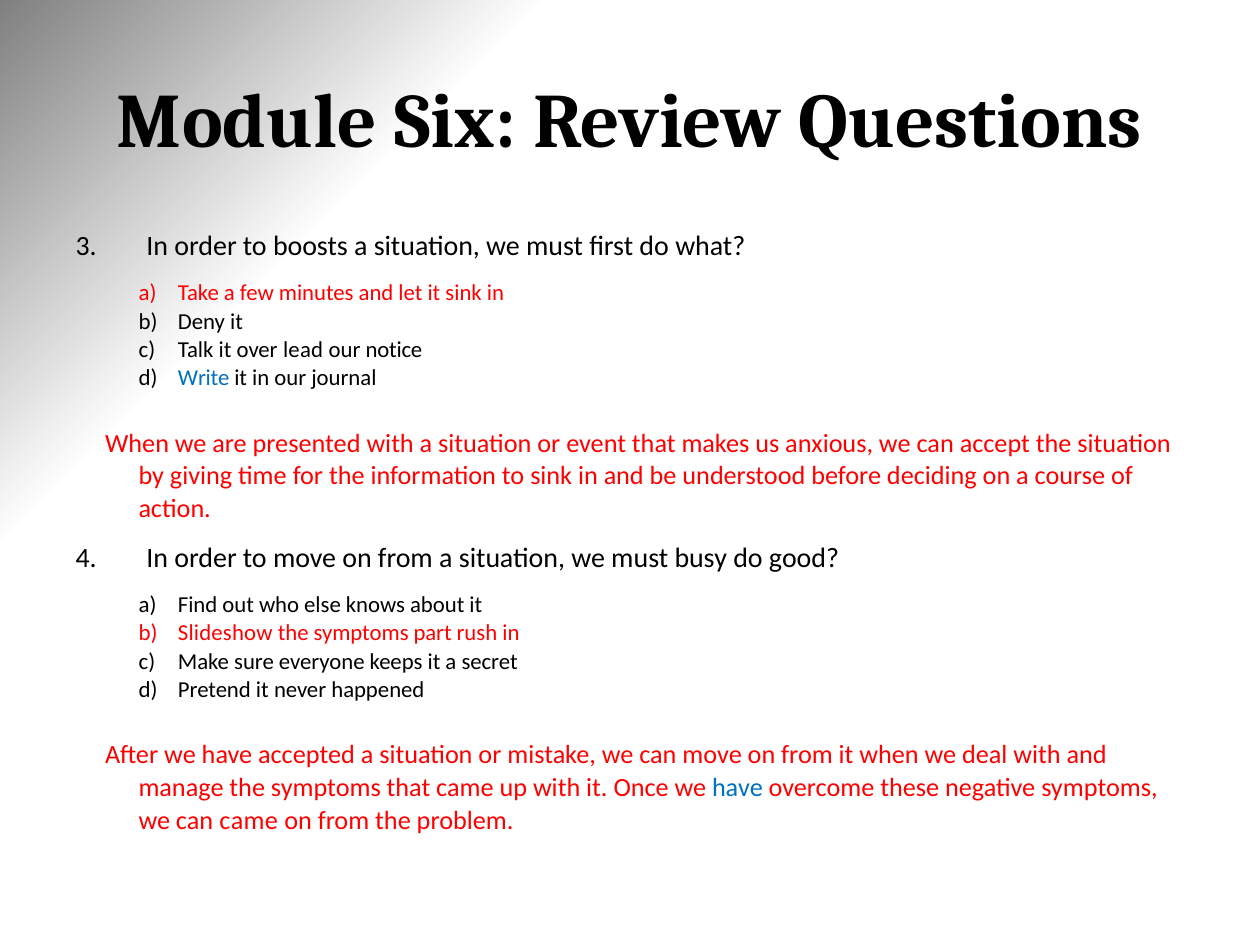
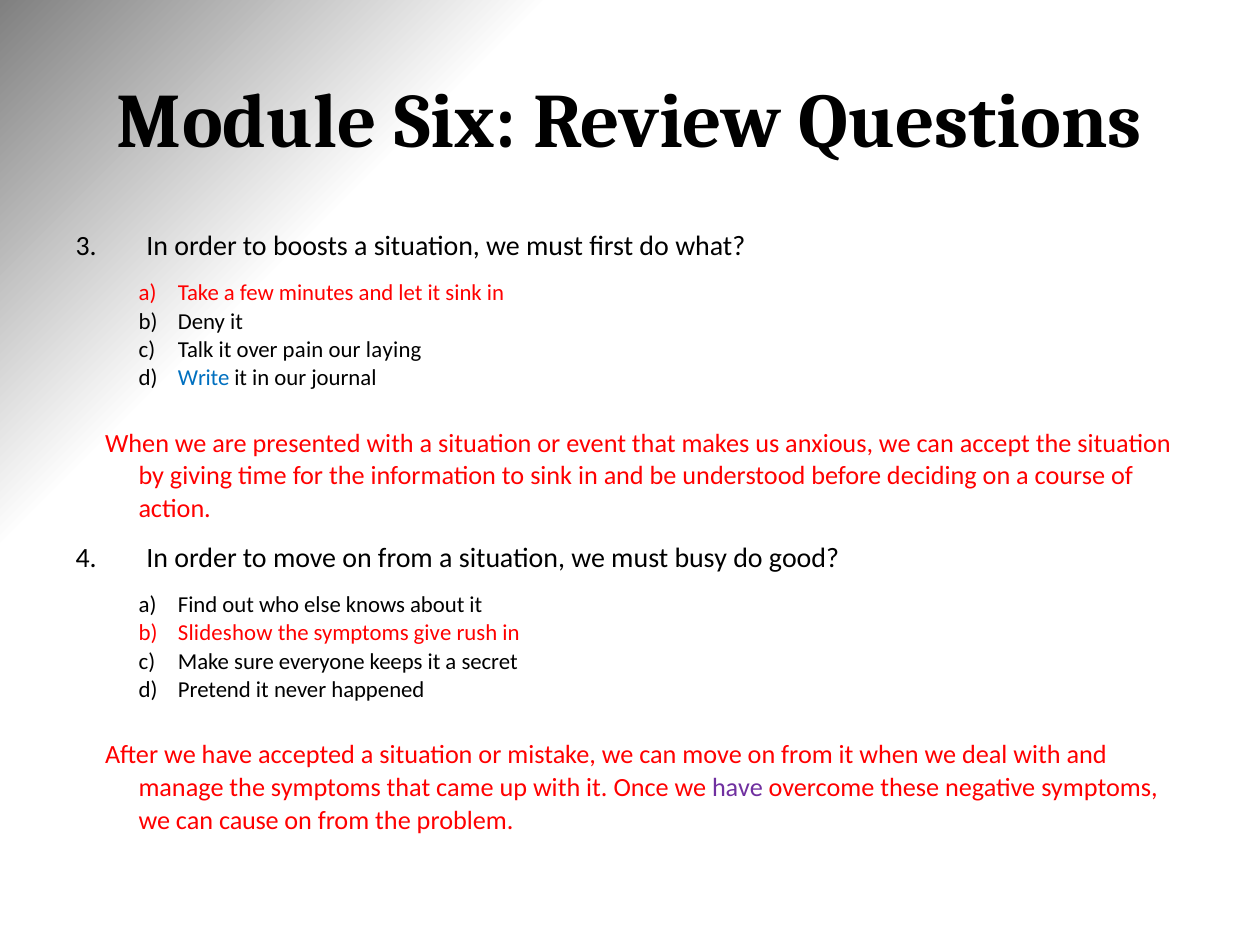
lead: lead -> pain
notice: notice -> laying
part: part -> give
have at (737, 788) colour: blue -> purple
can came: came -> cause
